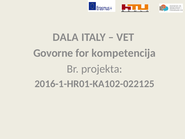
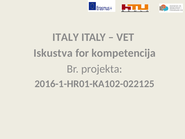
DALA at (66, 37): DALA -> ITALY
Govorne: Govorne -> Iskustva
